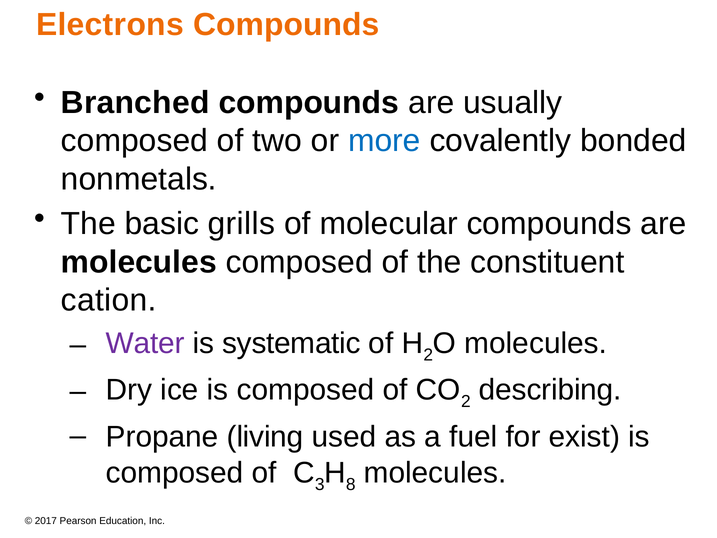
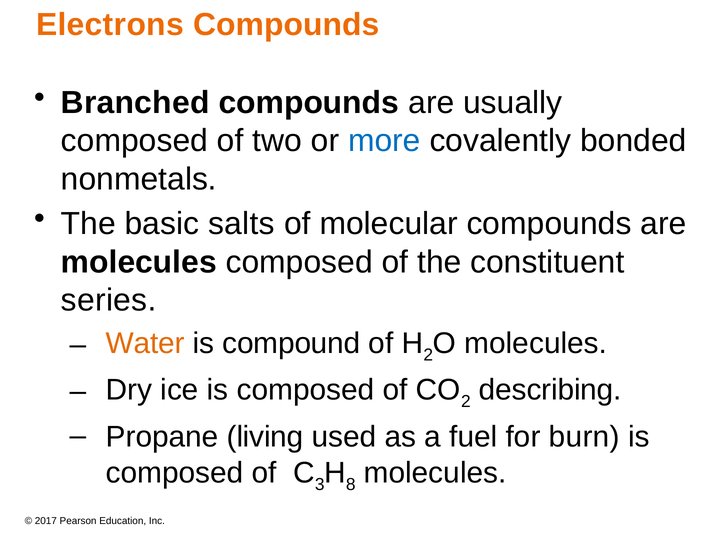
grills: grills -> salts
cation: cation -> series
Water colour: purple -> orange
systematic: systematic -> compound
exist: exist -> burn
